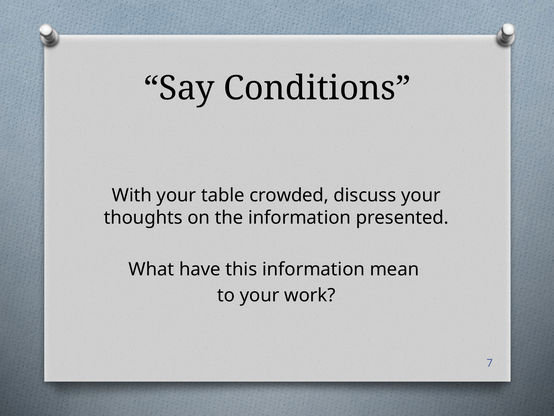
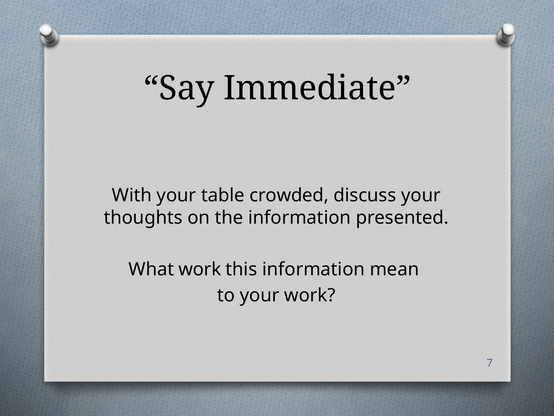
Conditions: Conditions -> Immediate
What have: have -> work
